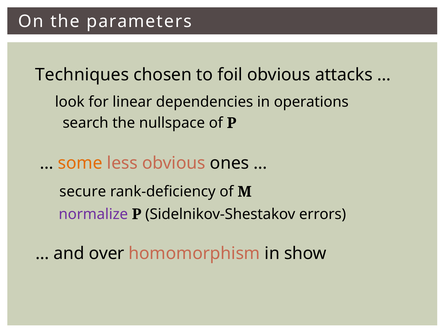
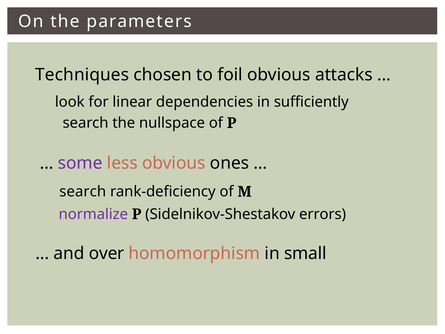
operations: operations -> sufficiently
some colour: orange -> purple
secure at (83, 192): secure -> search
show: show -> small
